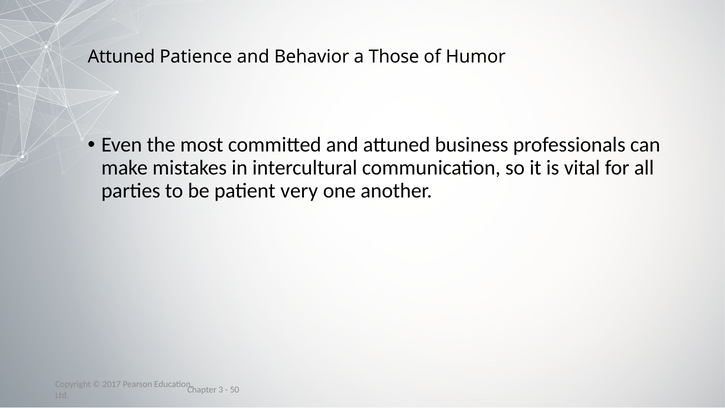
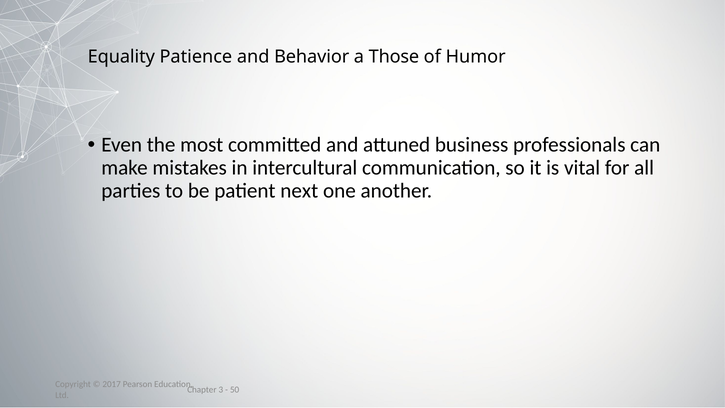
Attuned at (121, 57): Attuned -> Equality
very: very -> next
